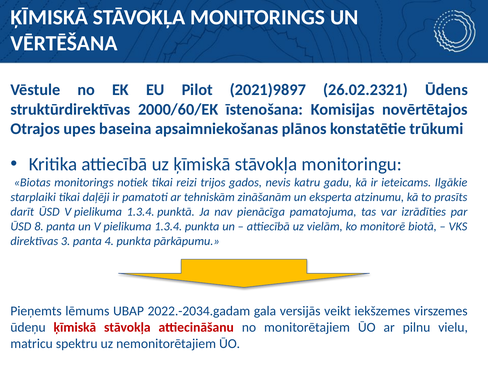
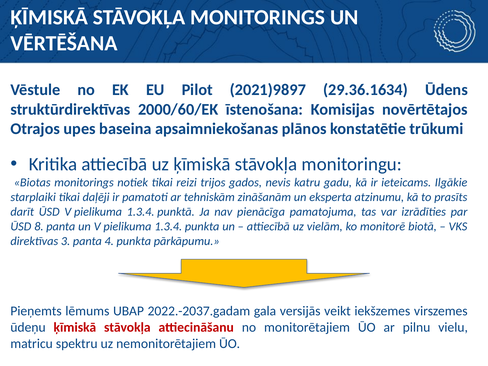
26.02.2321: 26.02.2321 -> 29.36.1634
2022.-2034.gadam: 2022.-2034.gadam -> 2022.-2037.gadam
